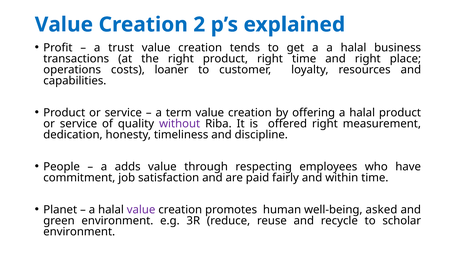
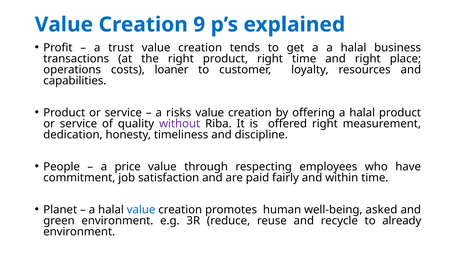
2: 2 -> 9
term: term -> risks
adds: adds -> price
value at (141, 210) colour: purple -> blue
scholar: scholar -> already
